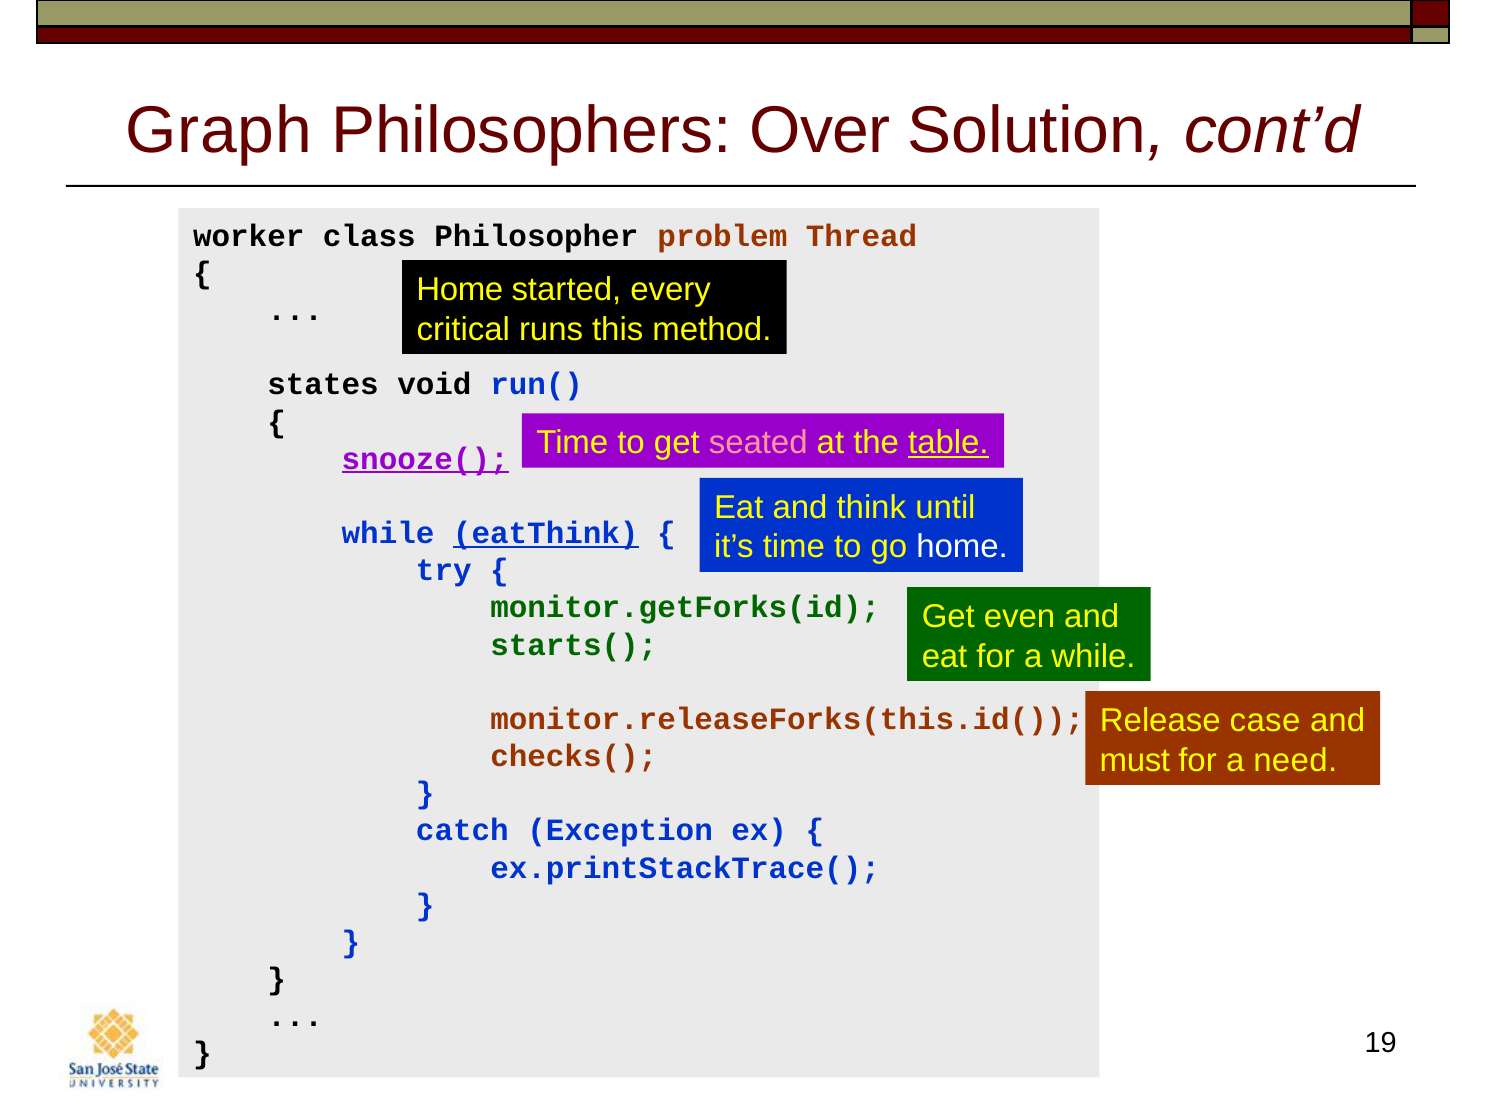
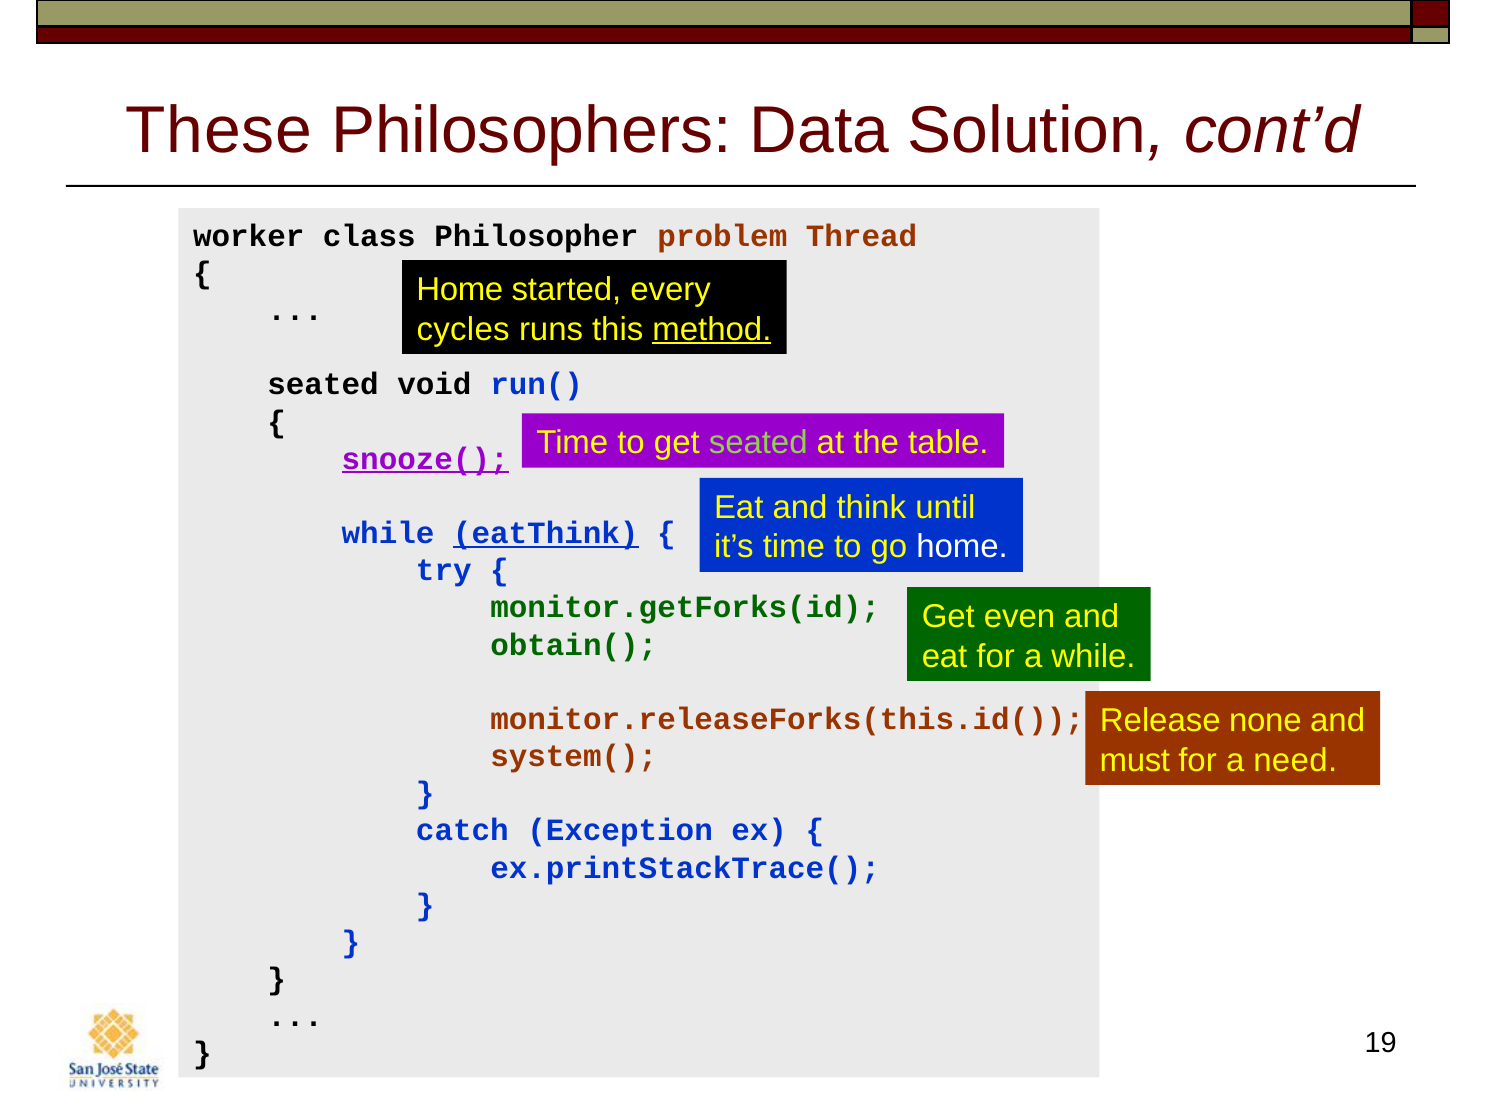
Graph: Graph -> These
Over: Over -> Data
critical: critical -> cycles
method underline: none -> present
states at (323, 385): states -> seated
seated at (758, 443) colour: pink -> light green
table underline: present -> none
starts(: starts( -> obtain(
case: case -> none
checks(: checks( -> system(
